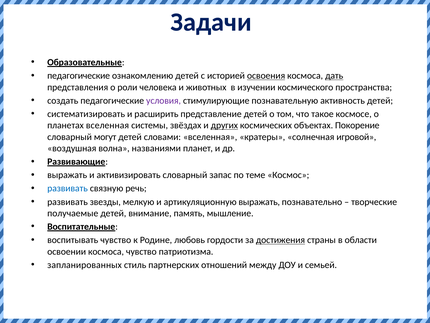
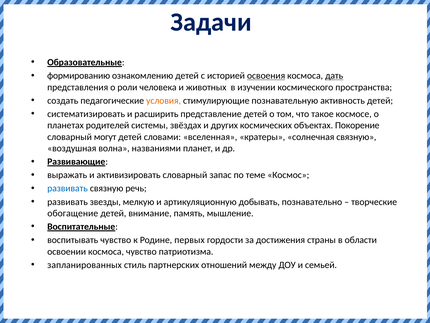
педагогические at (79, 76): педагогические -> формированию
условия colour: purple -> orange
планетах вселенная: вселенная -> родителей
других underline: present -> none
солнечная игровой: игровой -> связную
артикуляционную выражать: выражать -> добывать
получаемые: получаемые -> обогащение
любовь: любовь -> первых
достижения underline: present -> none
